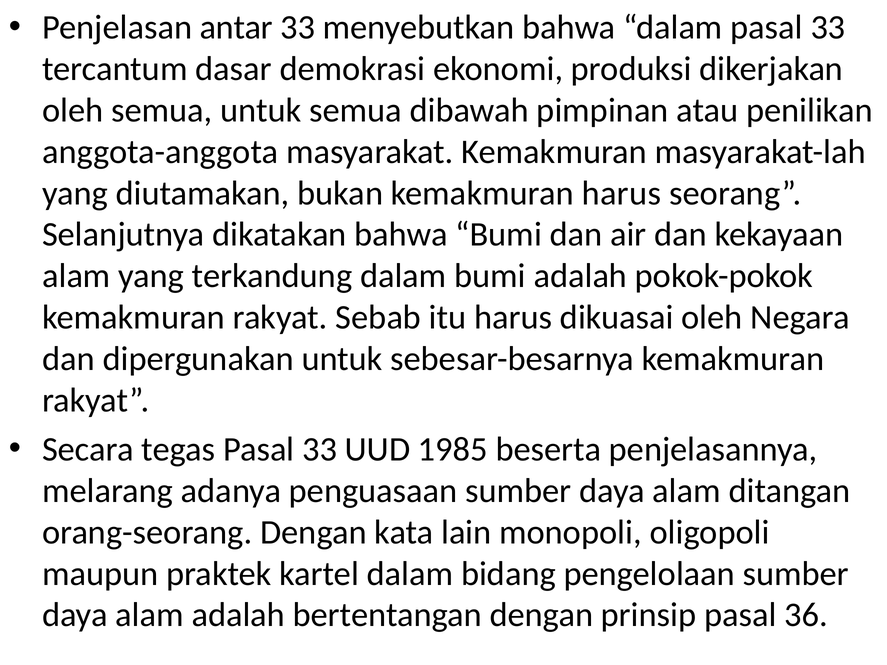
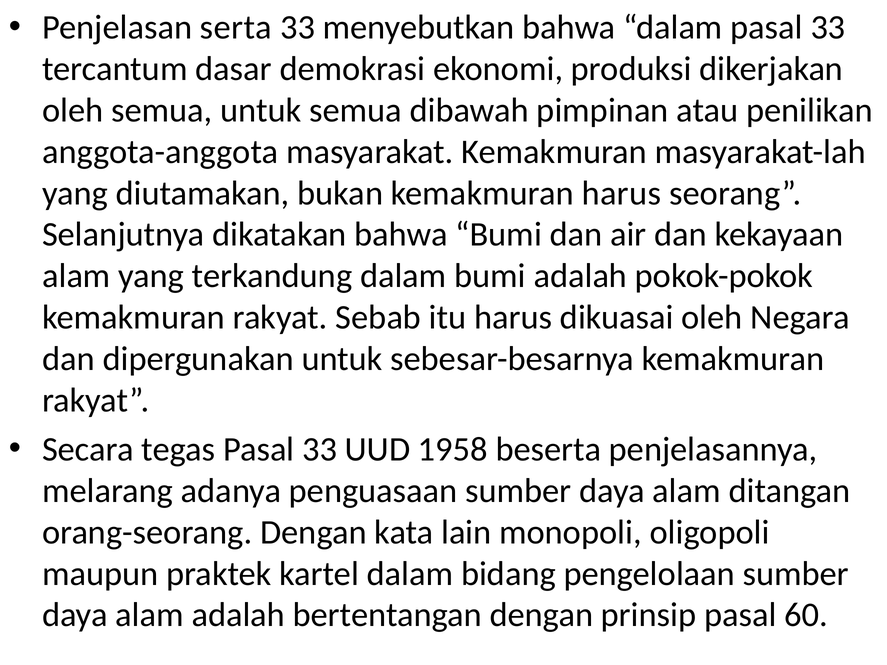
antar: antar -> serta
1985: 1985 -> 1958
36: 36 -> 60
